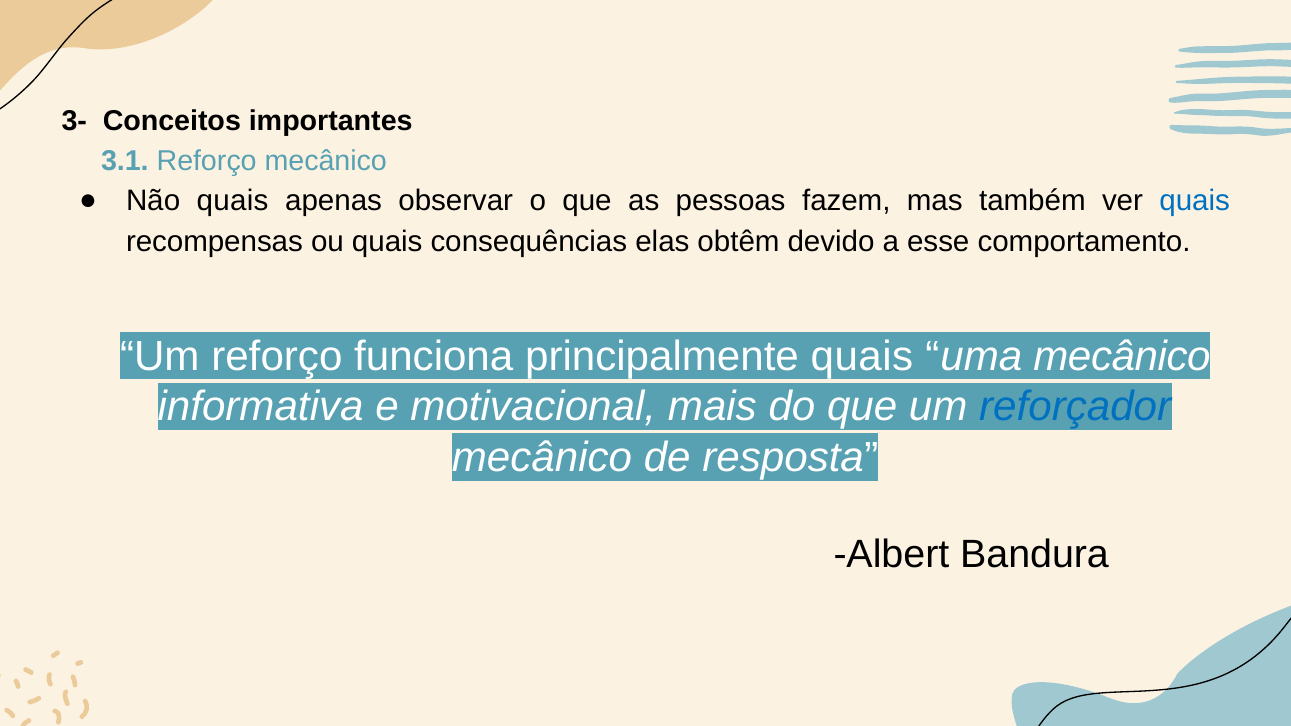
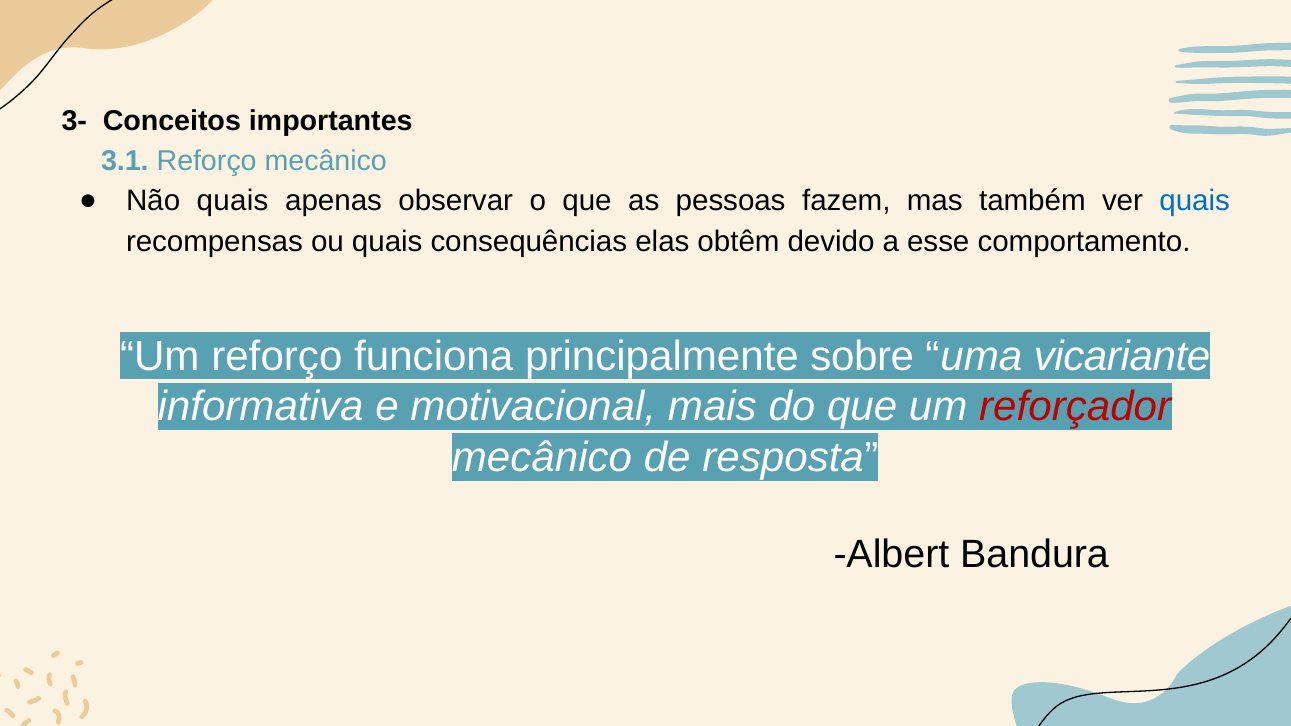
principalmente quais: quais -> sobre
uma mecânico: mecânico -> vicariante
reforçador colour: blue -> red
